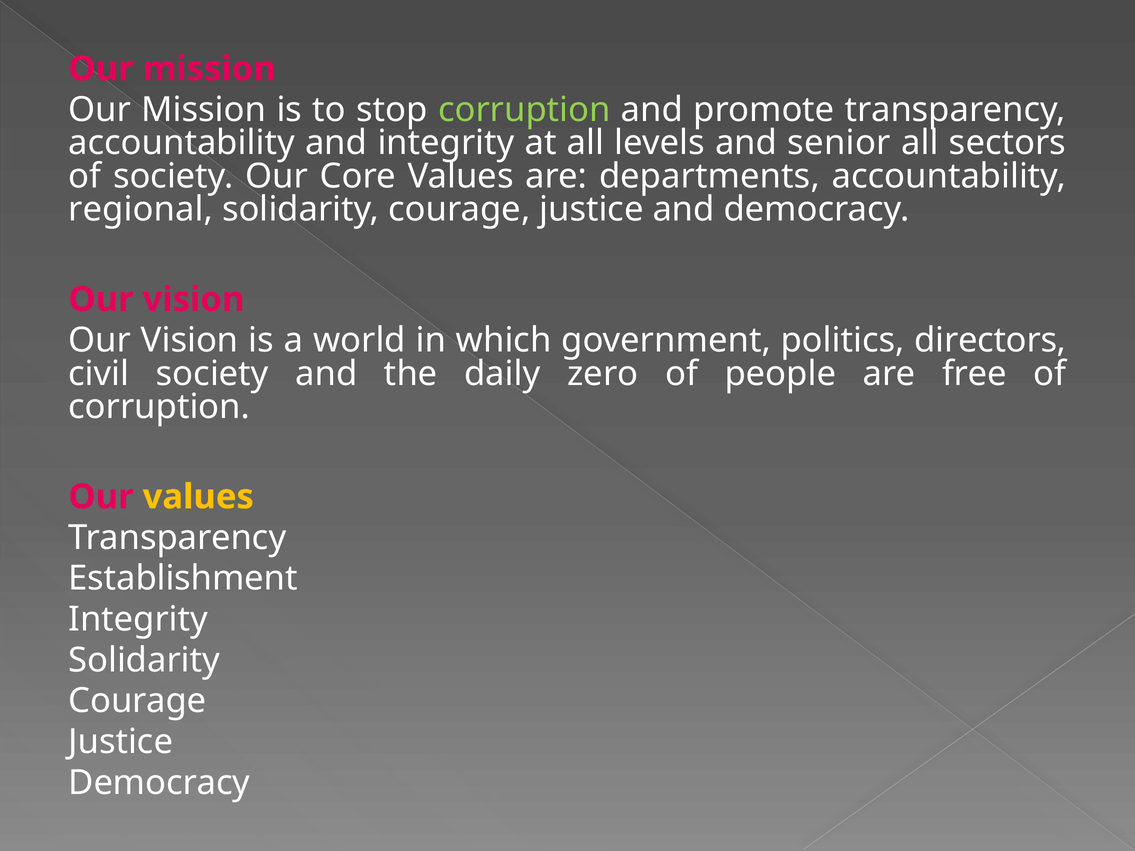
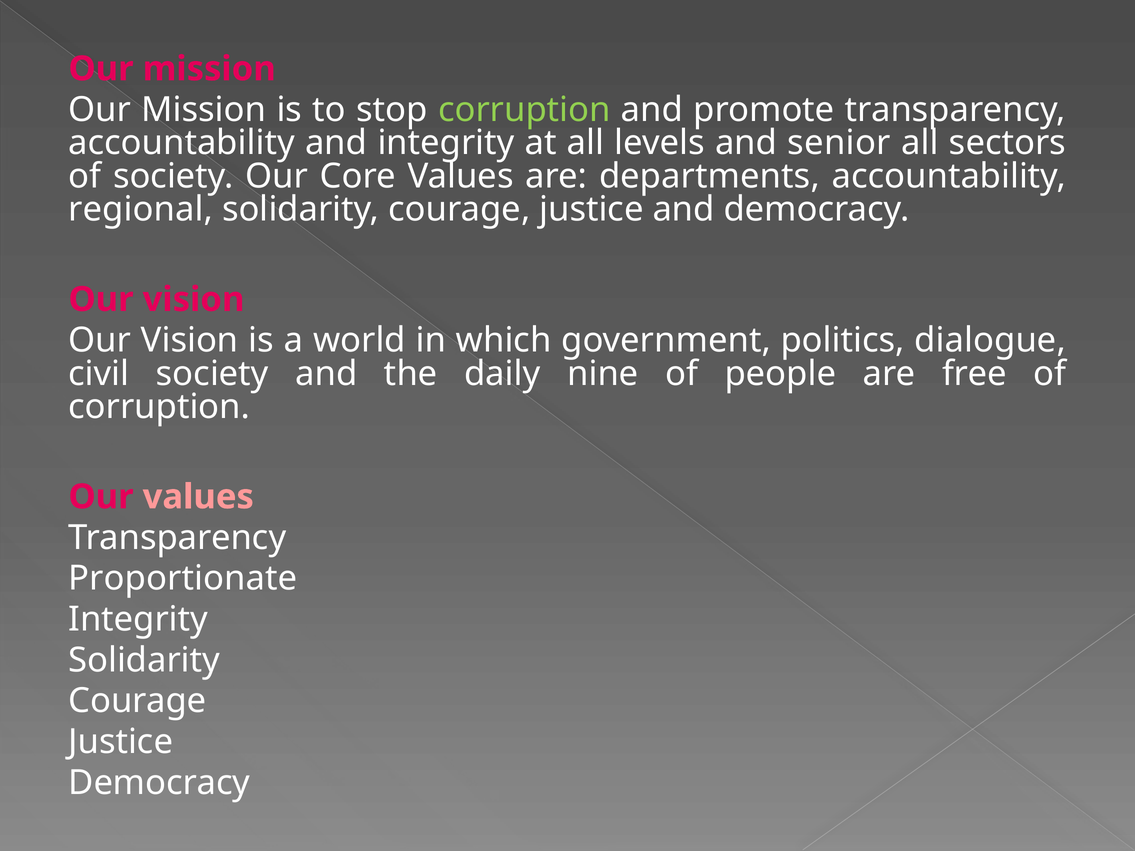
directors: directors -> dialogue
zero: zero -> nine
values at (198, 497) colour: yellow -> pink
Establishment: Establishment -> Proportionate
